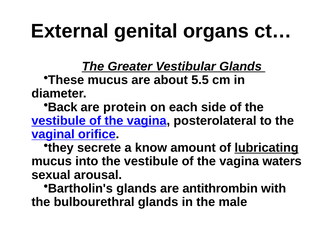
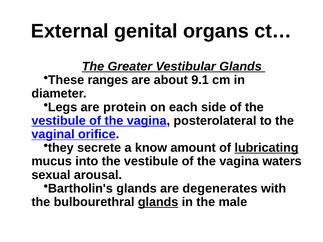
These mucus: mucus -> ranges
5.5: 5.5 -> 9.1
Back: Back -> Legs
antithrombin: antithrombin -> degenerates
glands at (158, 202) underline: none -> present
